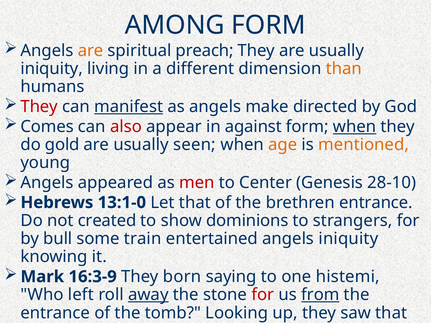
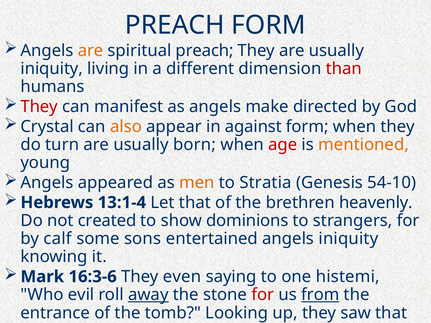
AMONG at (175, 25): AMONG -> PREACH
than colour: orange -> red
manifest underline: present -> none
Comes: Comes -> Crystal
also colour: red -> orange
when at (355, 127) underline: present -> none
gold: gold -> turn
seen: seen -> born
age colour: orange -> red
men colour: red -> orange
Center: Center -> Stratia
28-10: 28-10 -> 54-10
13:1-0: 13:1-0 -> 13:1-4
brethren entrance: entrance -> heavenly
bull: bull -> calf
train: train -> sons
16:3-9: 16:3-9 -> 16:3-6
born: born -> even
left: left -> evil
